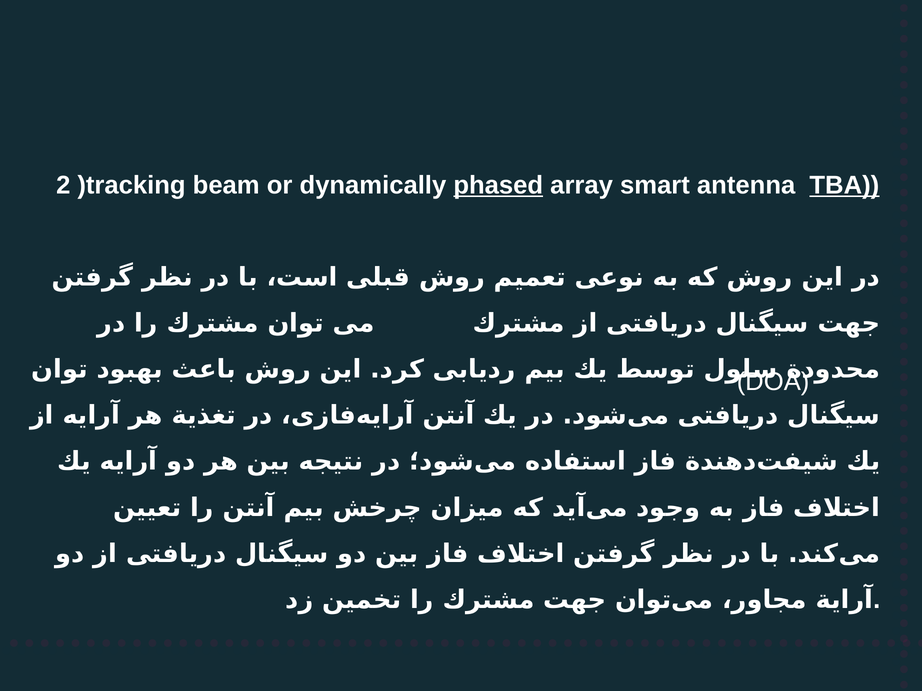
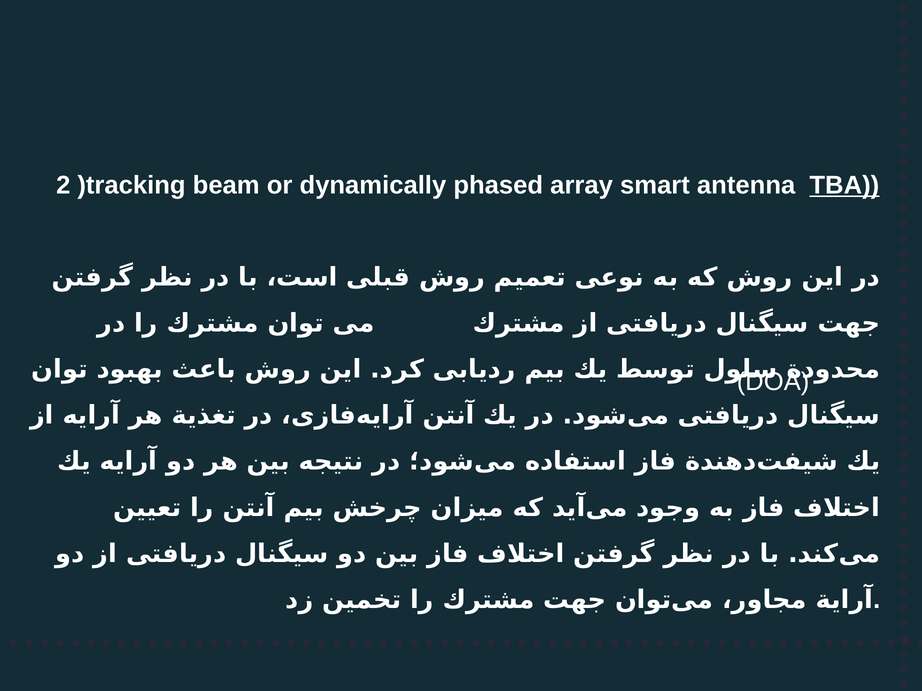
phased underline: present -> none
